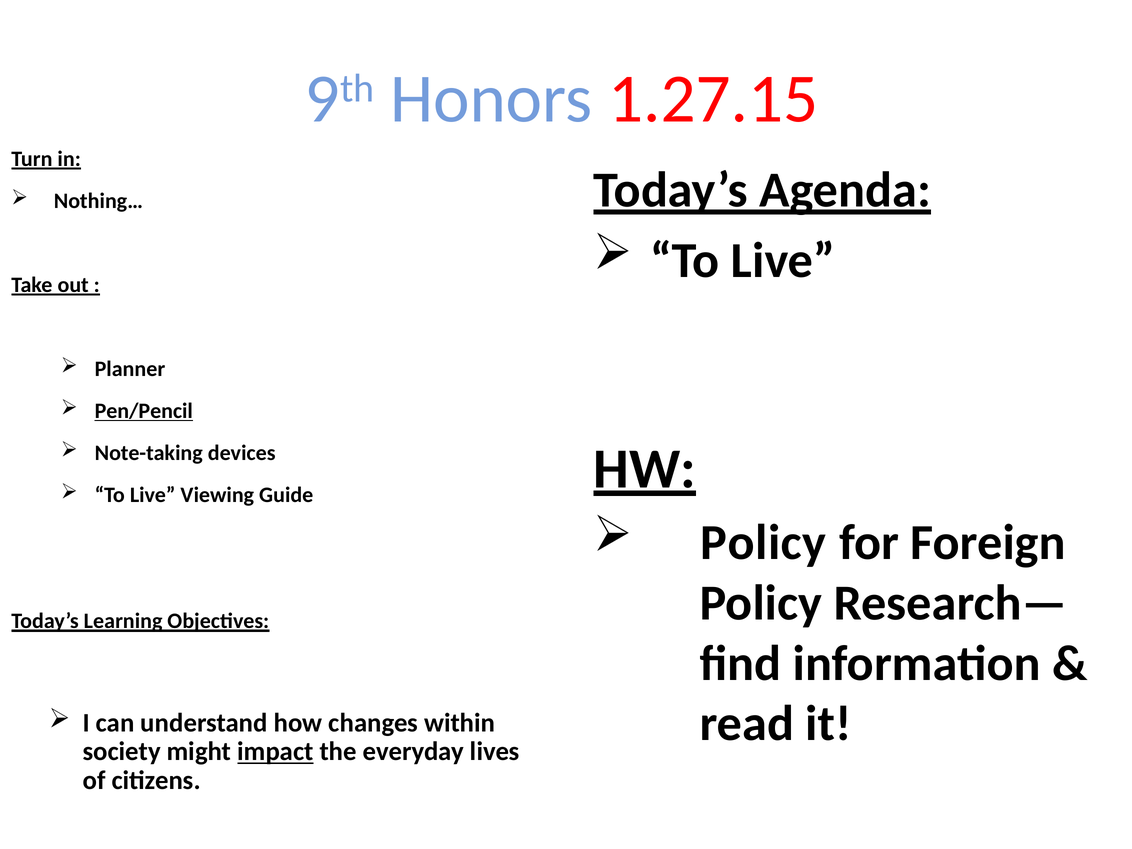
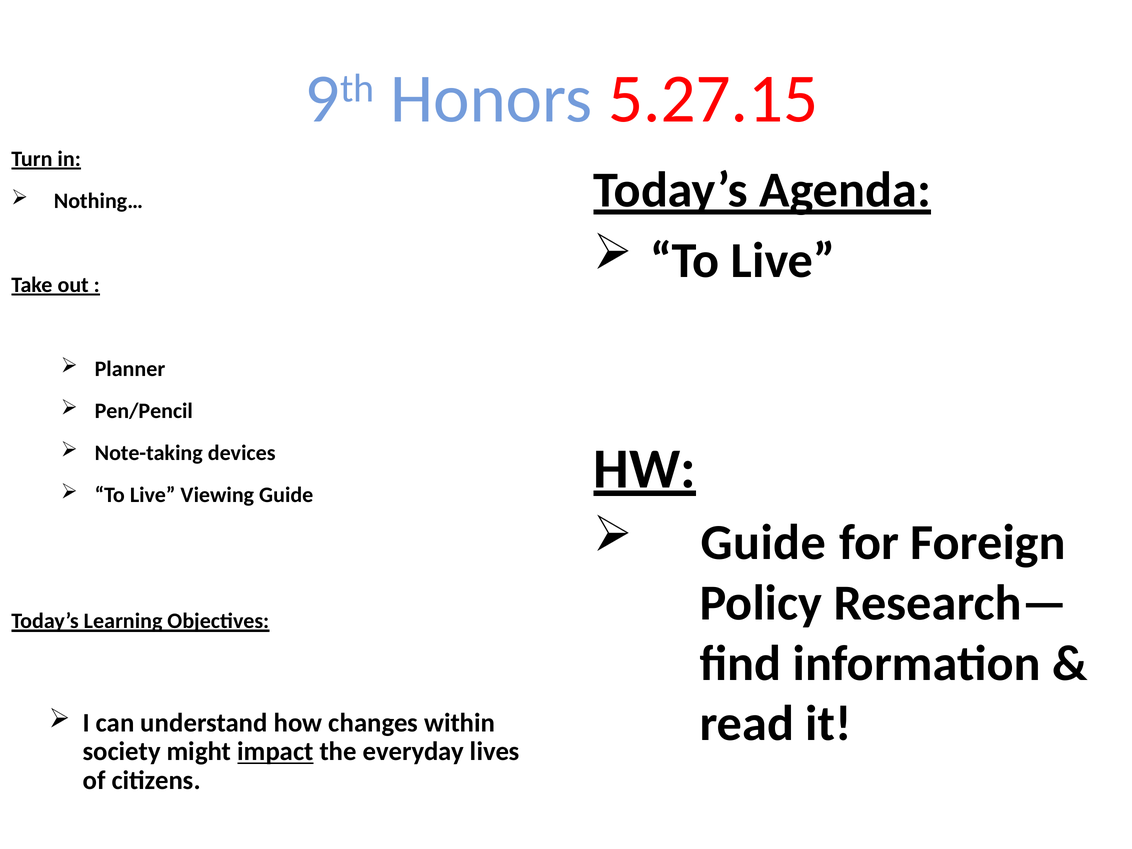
1.27.15: 1.27.15 -> 5.27.15
Pen/Pencil underline: present -> none
Policy at (763, 543): Policy -> Guide
